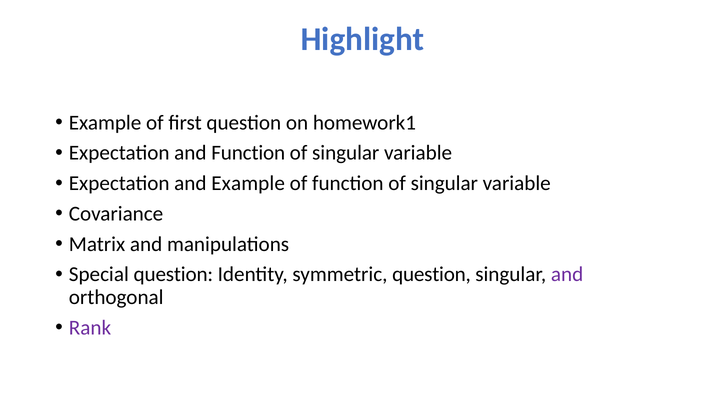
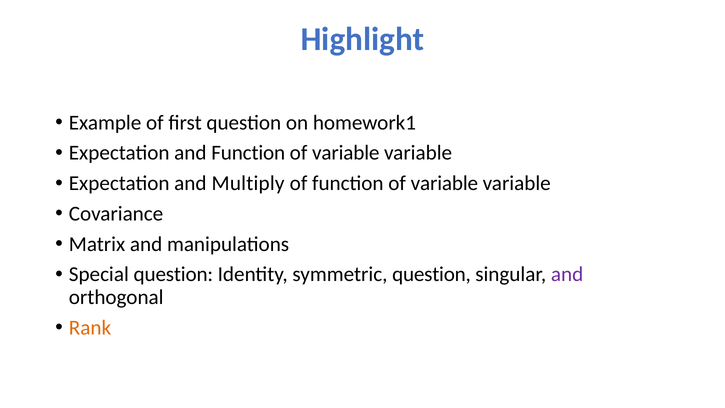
singular at (346, 153): singular -> variable
and Example: Example -> Multiply
of function of singular: singular -> variable
Rank colour: purple -> orange
